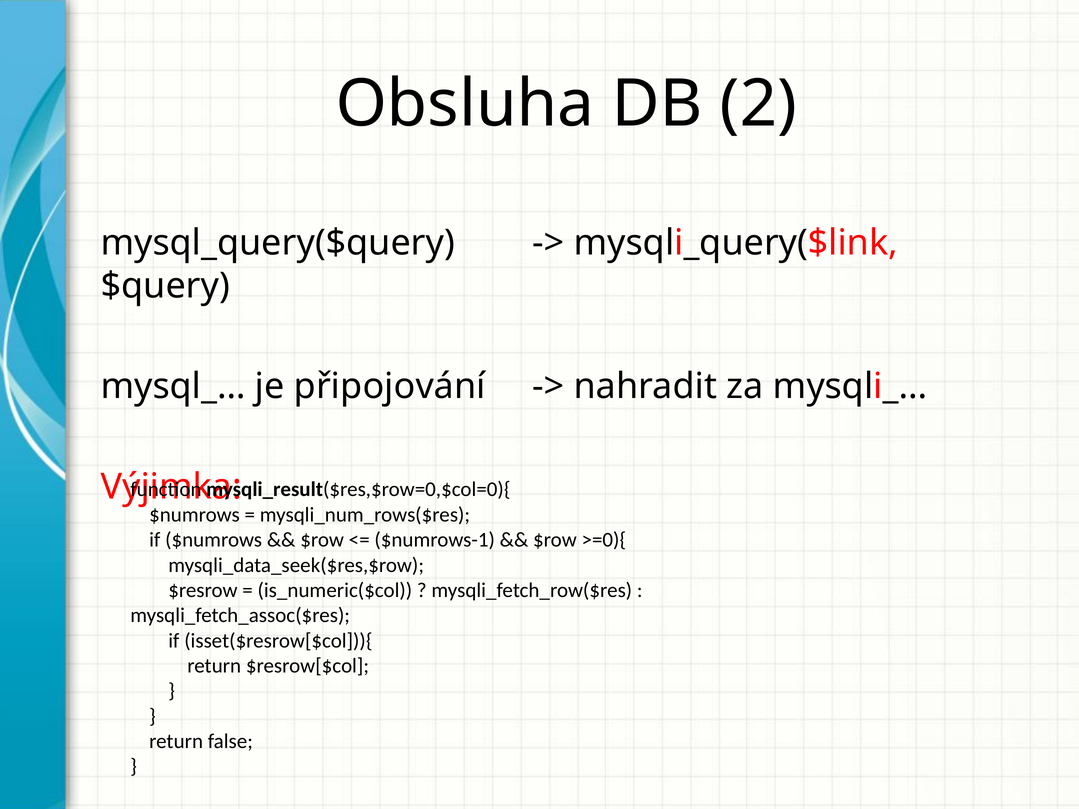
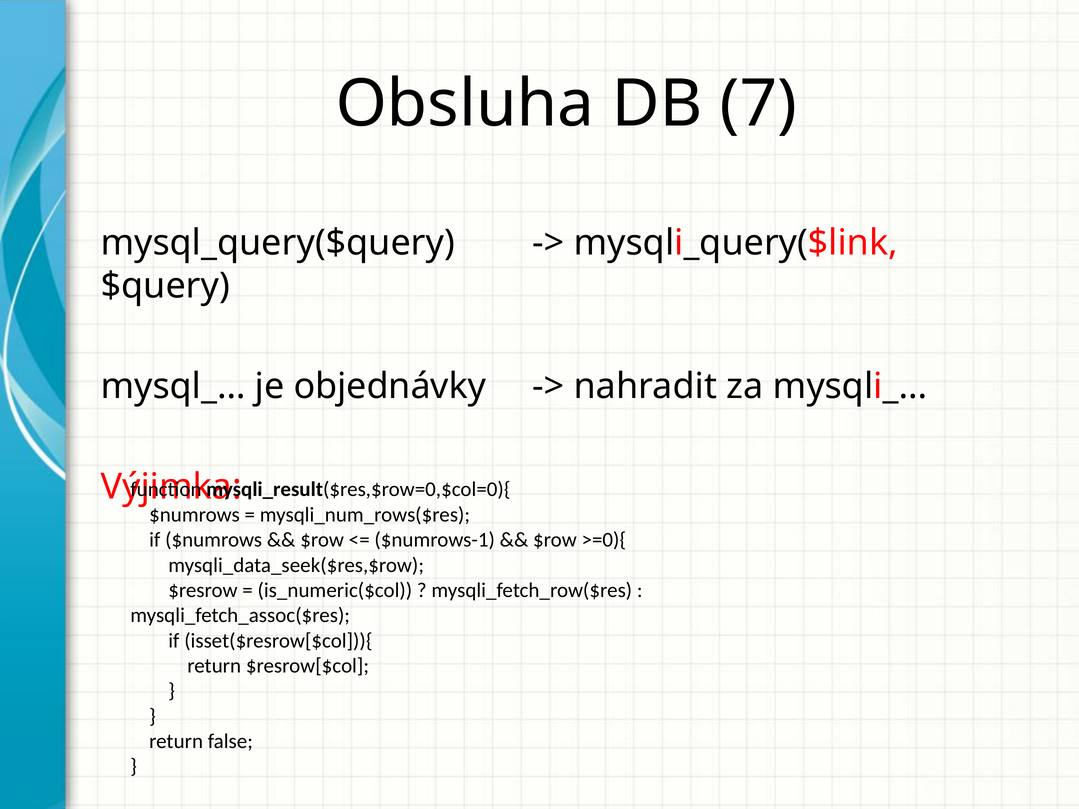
2: 2 -> 7
připojování: připojování -> objednávky
